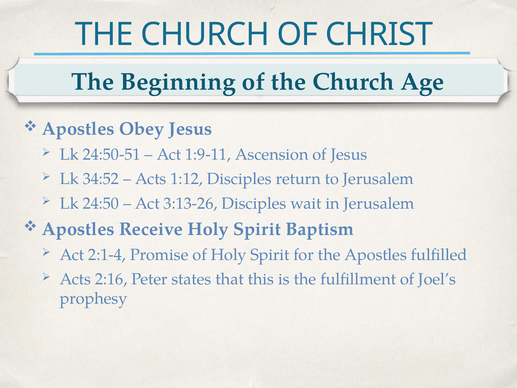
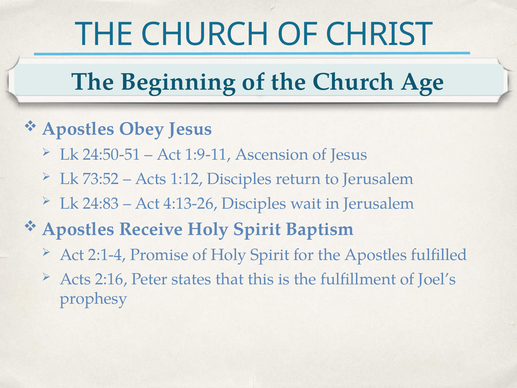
34:52: 34:52 -> 73:52
24:50: 24:50 -> 24:83
3:13-26: 3:13-26 -> 4:13-26
